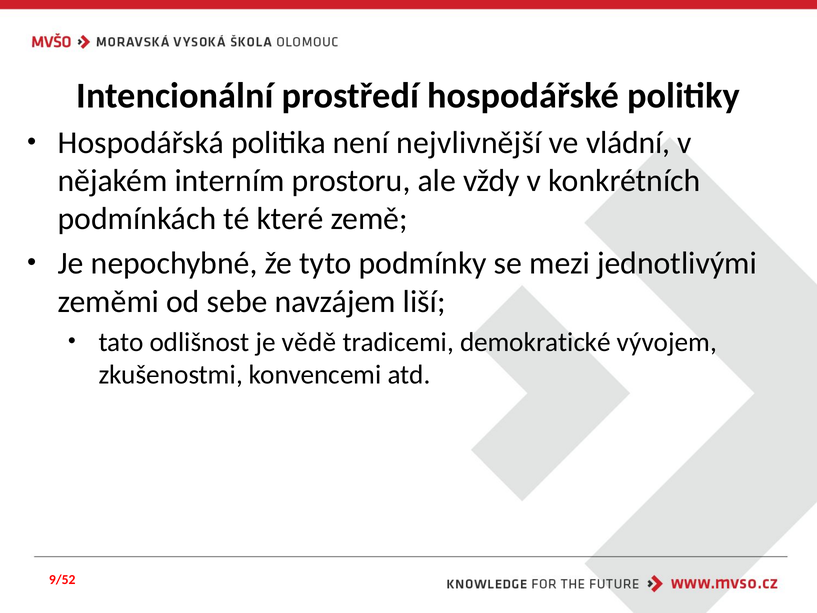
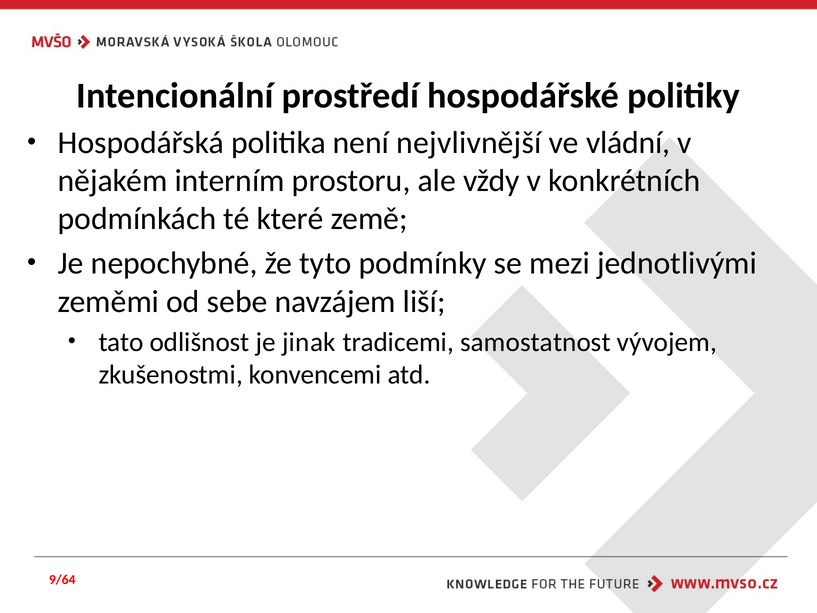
vědě: vědě -> jinak
demokratické: demokratické -> samostatnost
9/52: 9/52 -> 9/64
